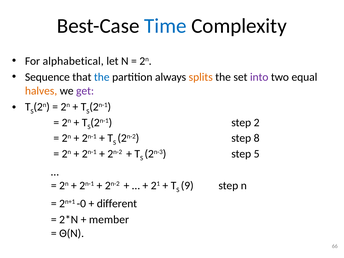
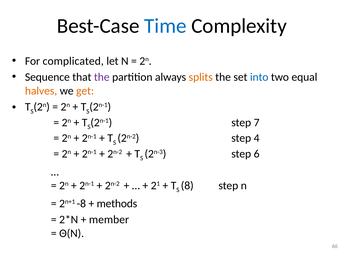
alphabetical: alphabetical -> complicated
the at (102, 77) colour: blue -> purple
into colour: purple -> blue
get colour: purple -> orange
2: 2 -> 7
8: 8 -> 4
5: 5 -> 6
9: 9 -> 8
-0: -0 -> -8
different: different -> methods
